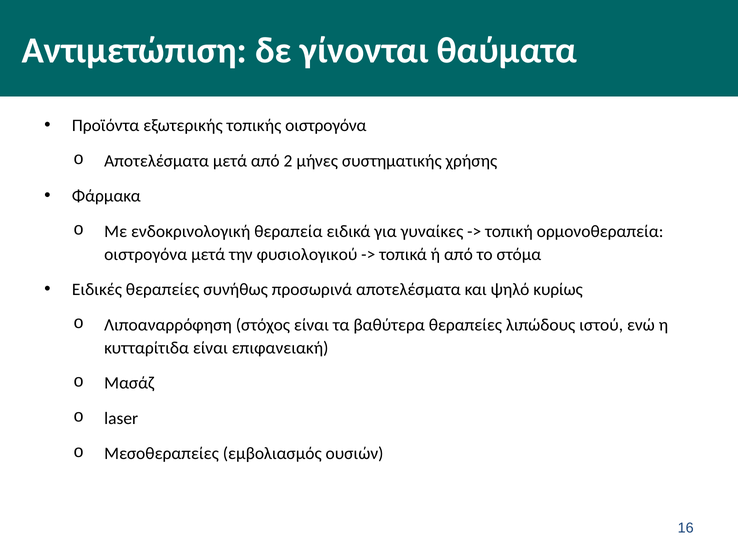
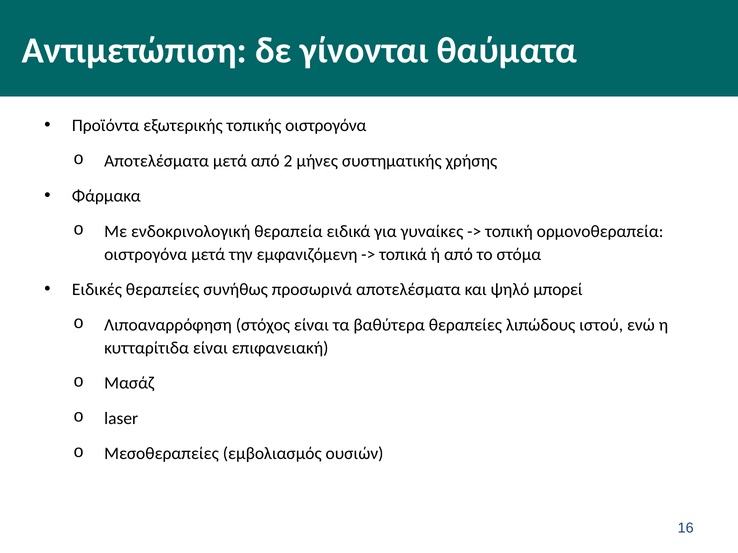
φυσιολογικού: φυσιολογικού -> εμφανιζόμενη
κυρίως: κυρίως -> μπορεί
